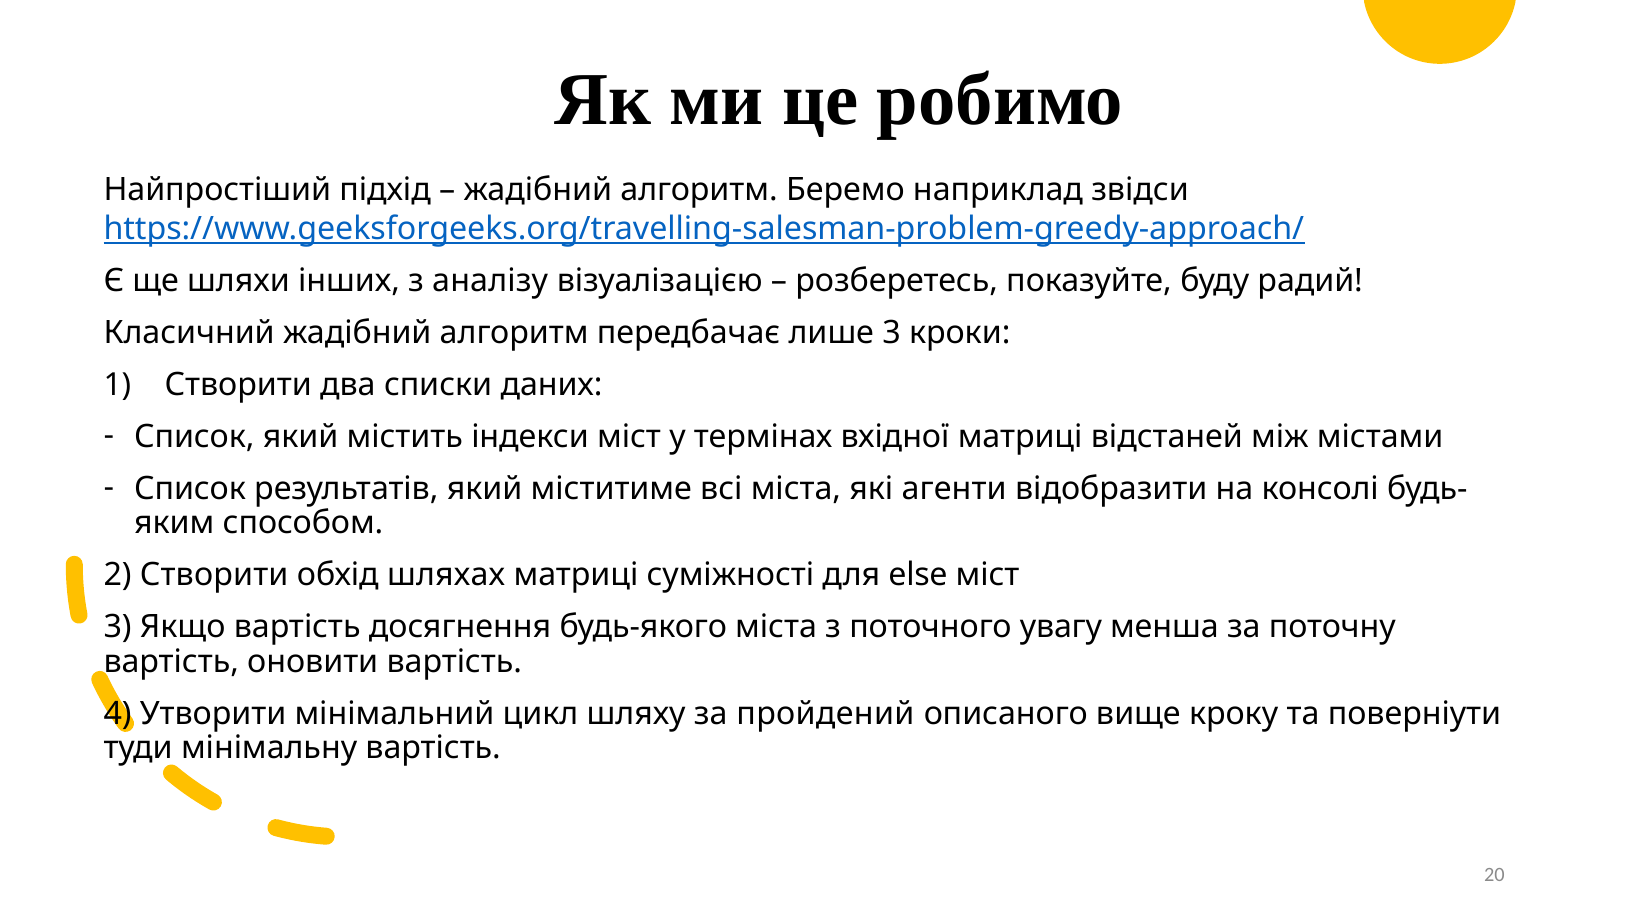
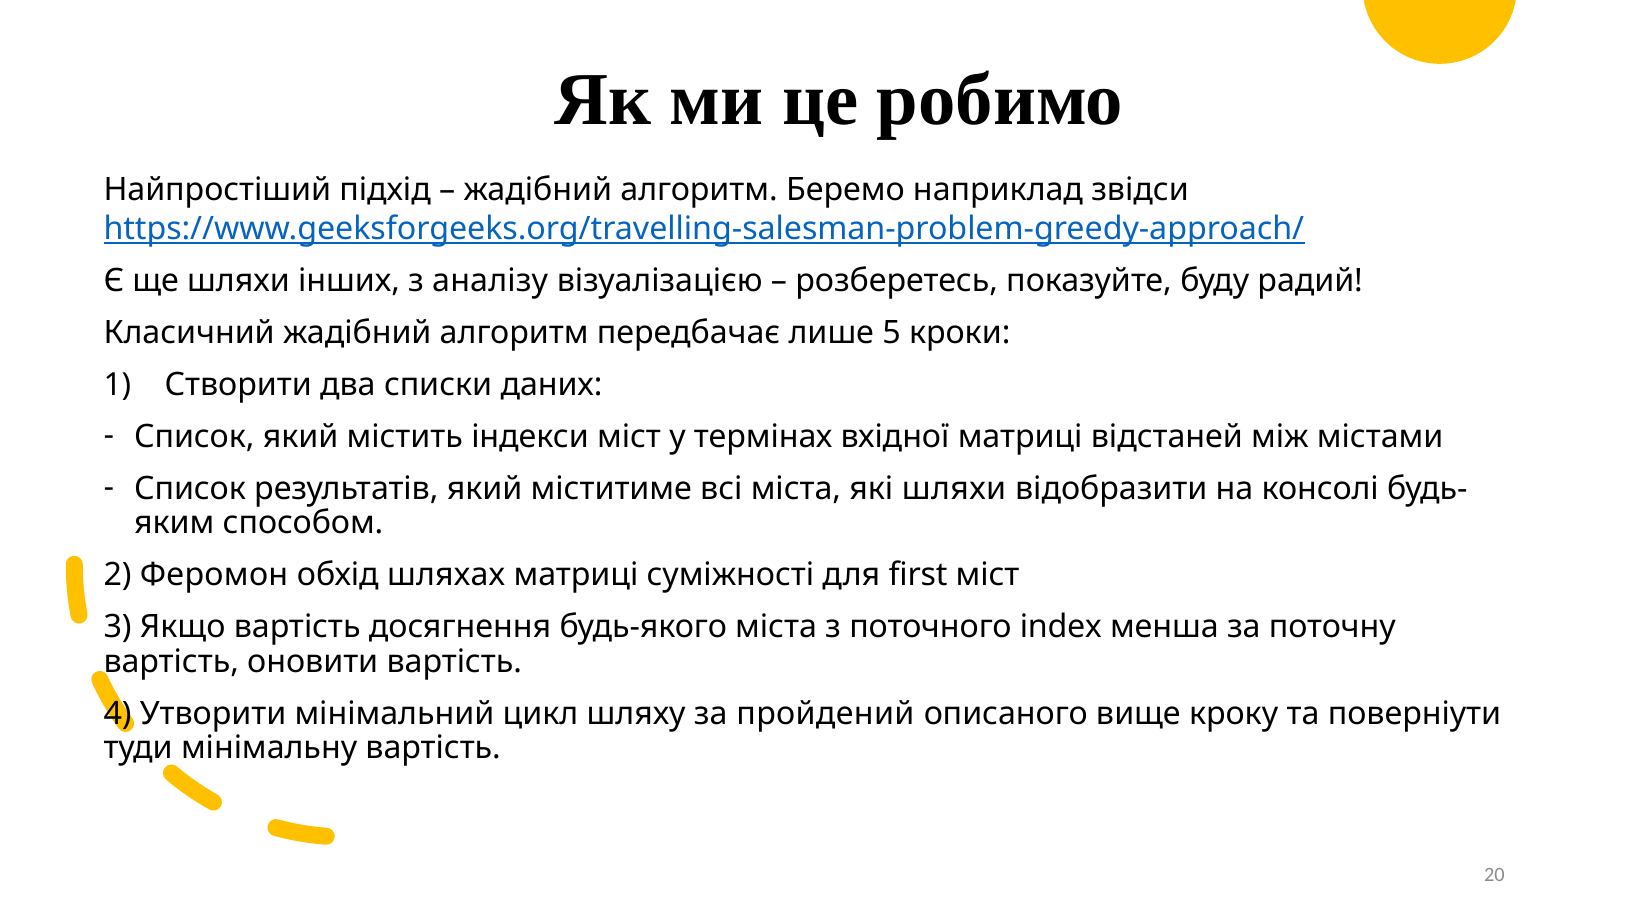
лише 3: 3 -> 5
які агенти: агенти -> шляхи
2 Створити: Створити -> Феромон
else: else -> first
увагу: увагу -> index
